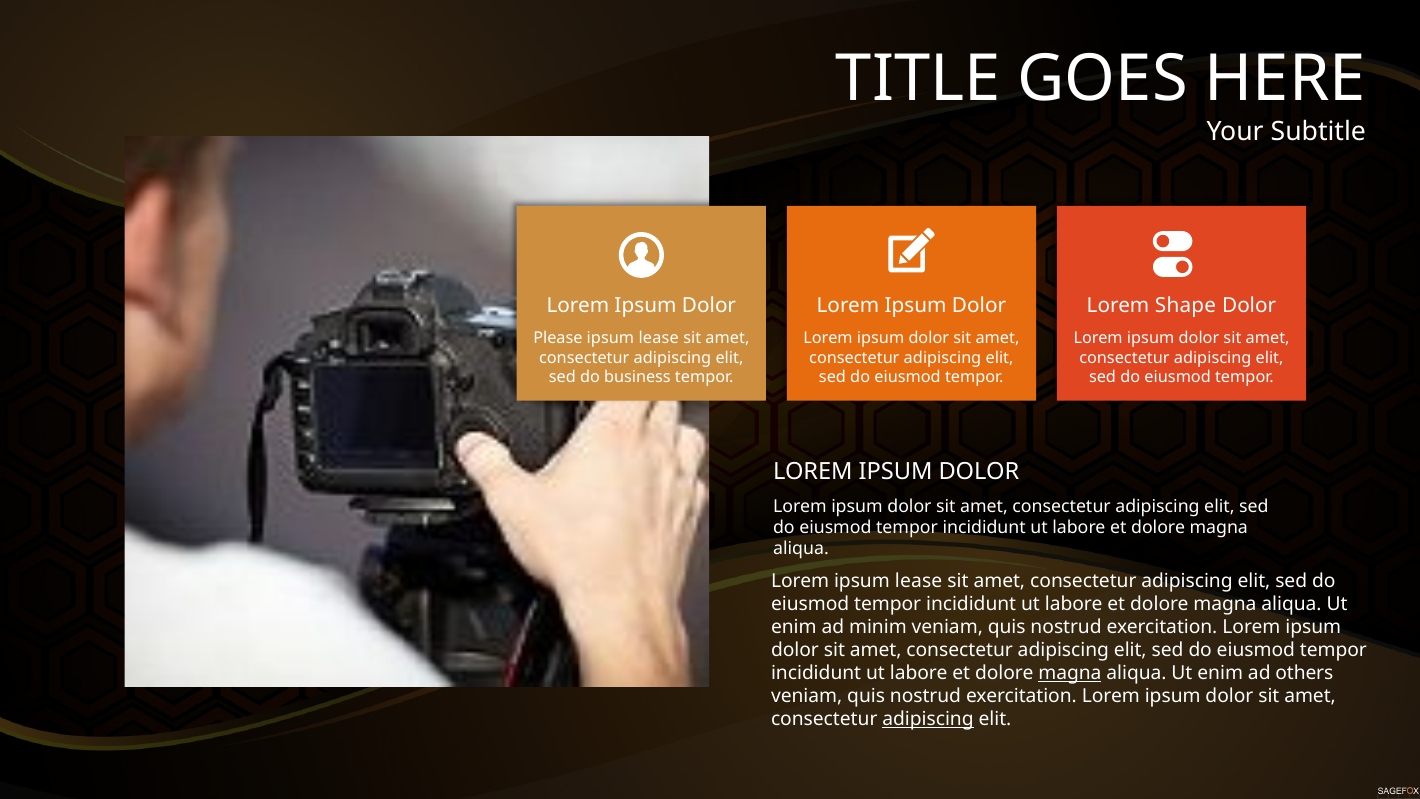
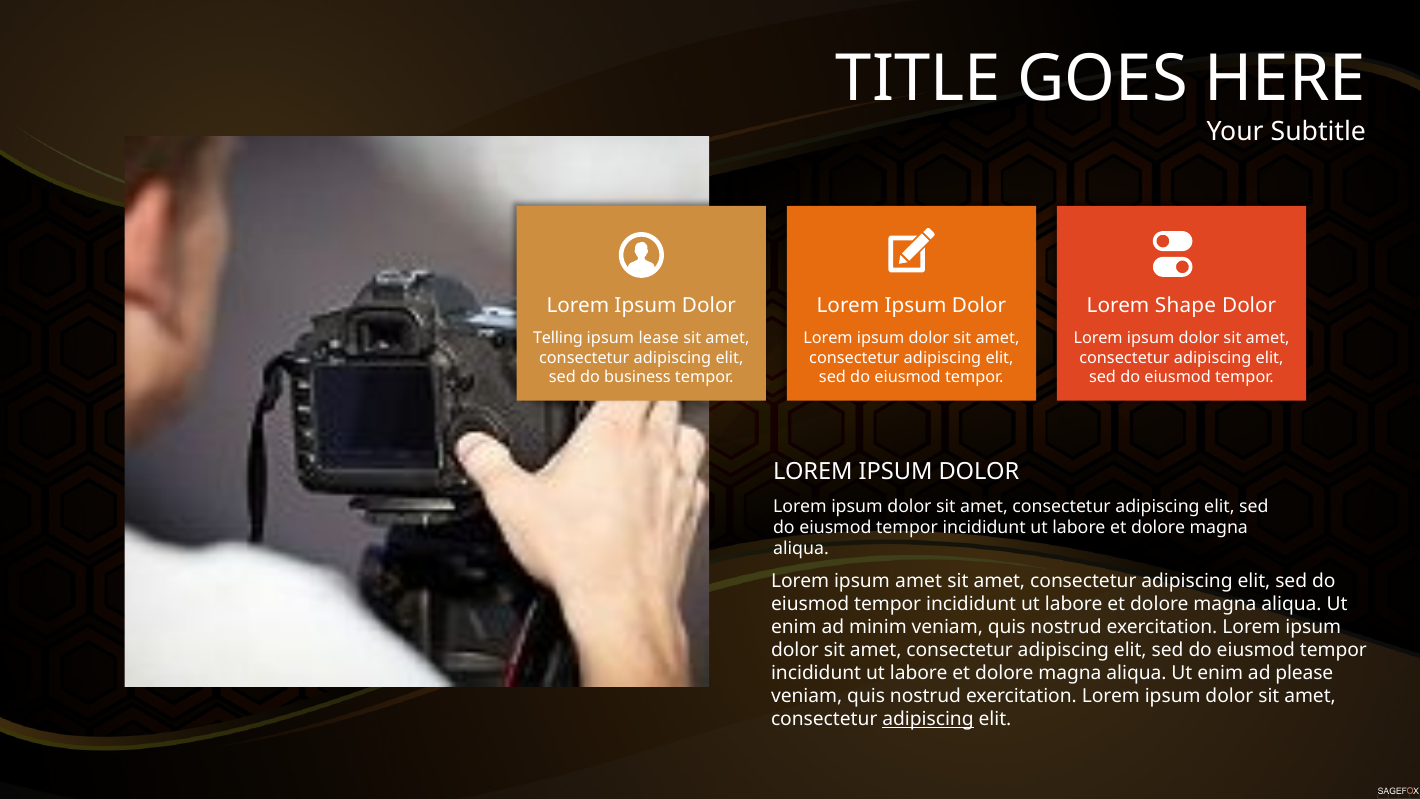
Please: Please -> Telling
Lorem ipsum lease: lease -> amet
magna at (1070, 673) underline: present -> none
others: others -> please
